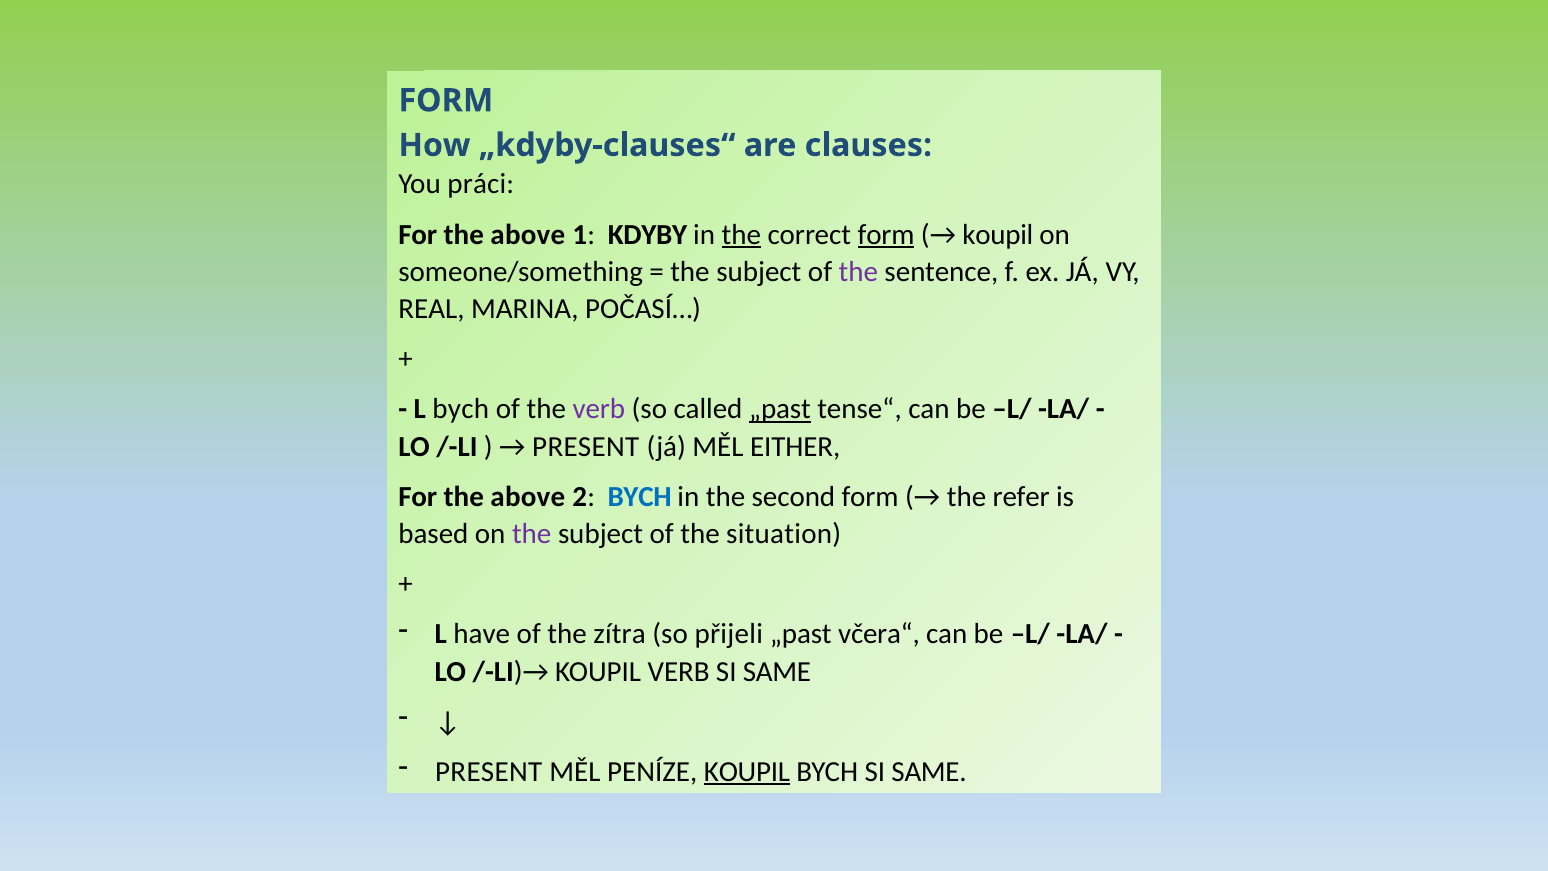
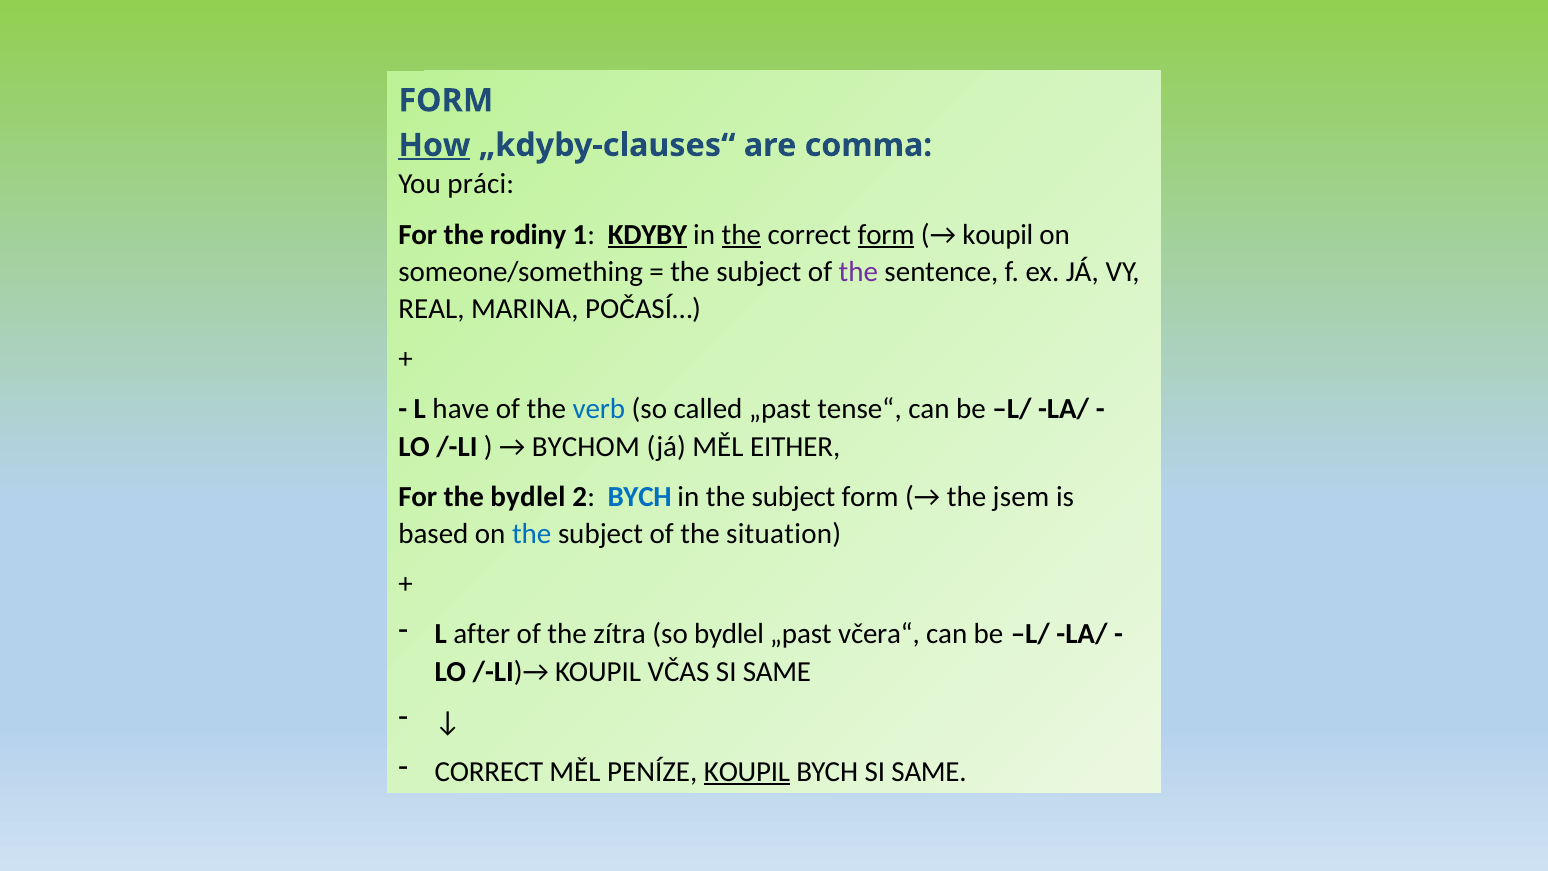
How underline: none -> present
clauses: clauses -> comma
above at (528, 234): above -> rodiny
KDYBY underline: none -> present
L bych: bych -> have
verb at (599, 409) colour: purple -> blue
„past at (780, 409) underline: present -> none
PRESENT at (586, 446): PRESENT -> BYCHOM
above at (528, 497): above -> bydlel
in the second: second -> subject
refer: refer -> jsem
the at (532, 534) colour: purple -> blue
have: have -> after
so přijeli: přijeli -> bydlel
KOUPIL VERB: VERB -> VČAS
PRESENT at (489, 772): PRESENT -> CORRECT
